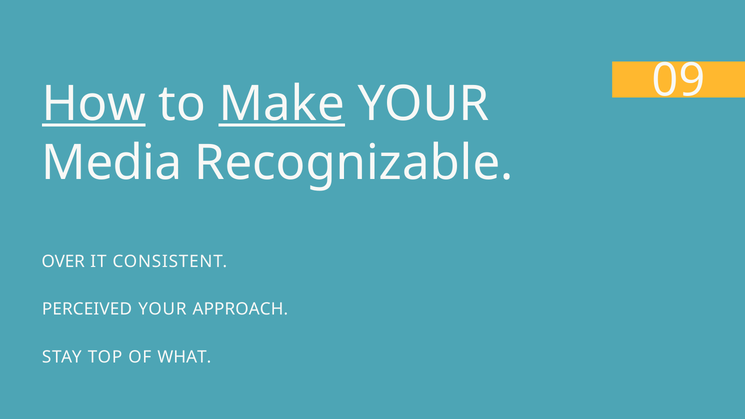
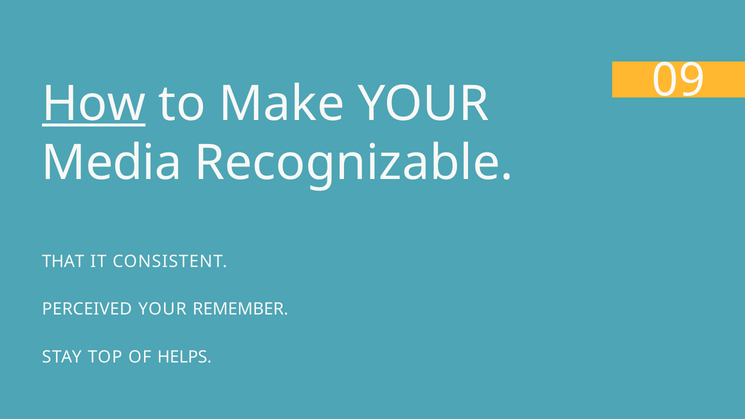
Make underline: present -> none
OVER: OVER -> THAT
APPROACH: APPROACH -> REMEMBER
WHAT: WHAT -> HELPS
